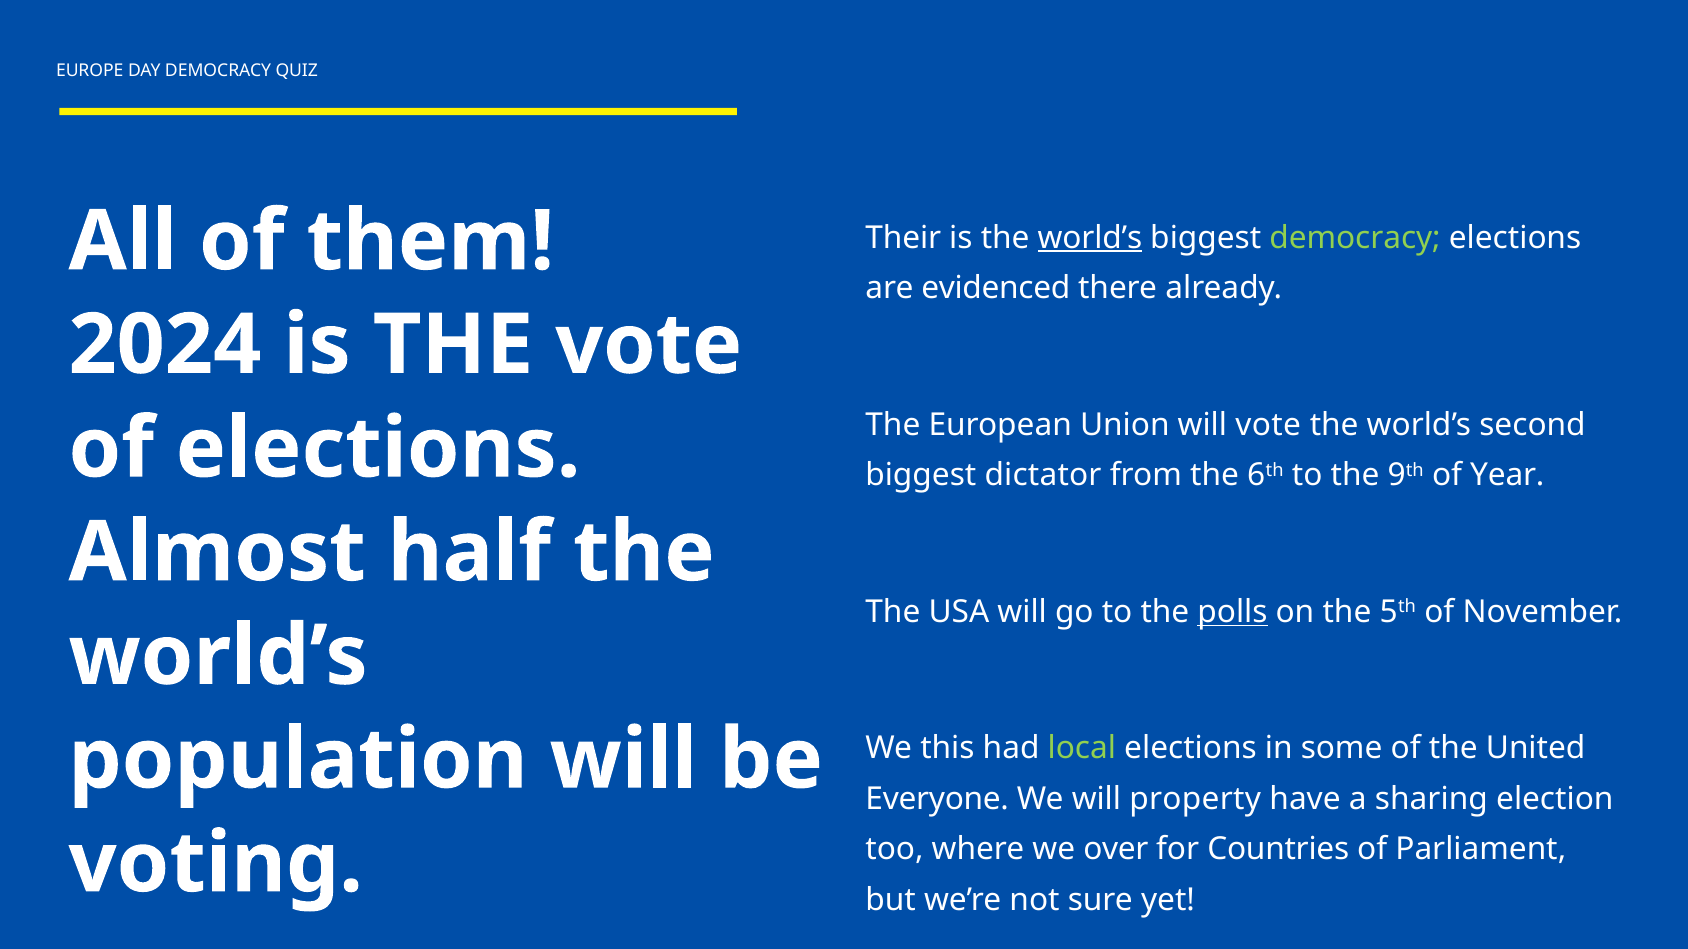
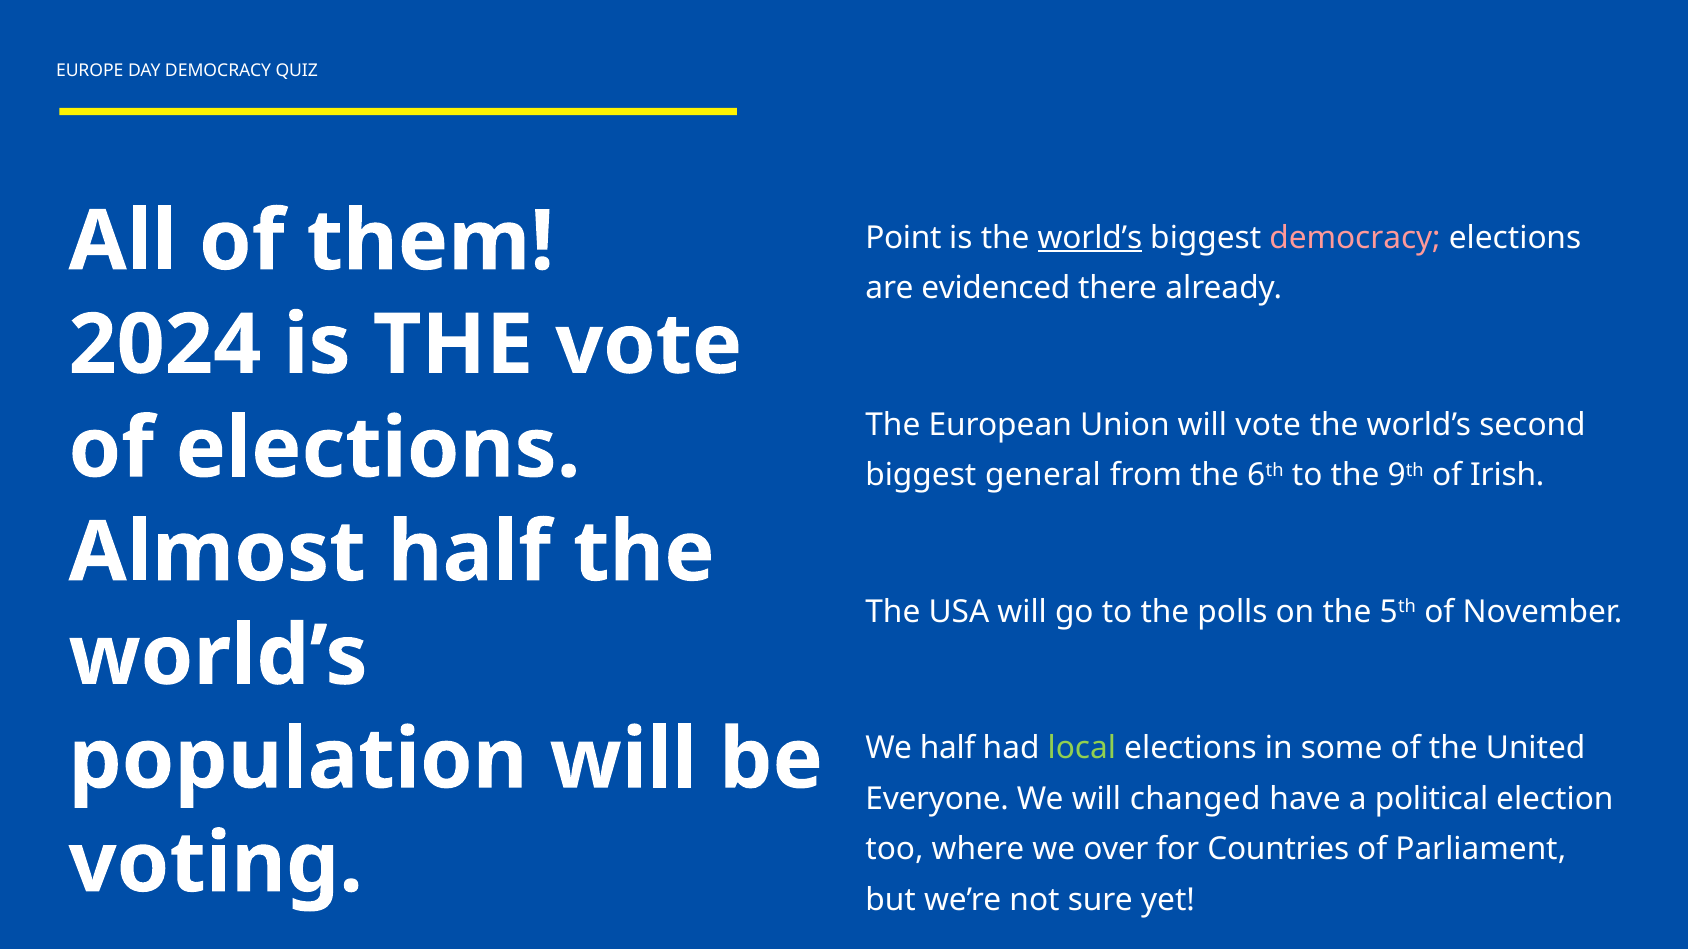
Their: Their -> Point
democracy at (1355, 238) colour: light green -> pink
dictator: dictator -> general
Year: Year -> Irish
polls underline: present -> none
We this: this -> half
property: property -> changed
sharing: sharing -> political
